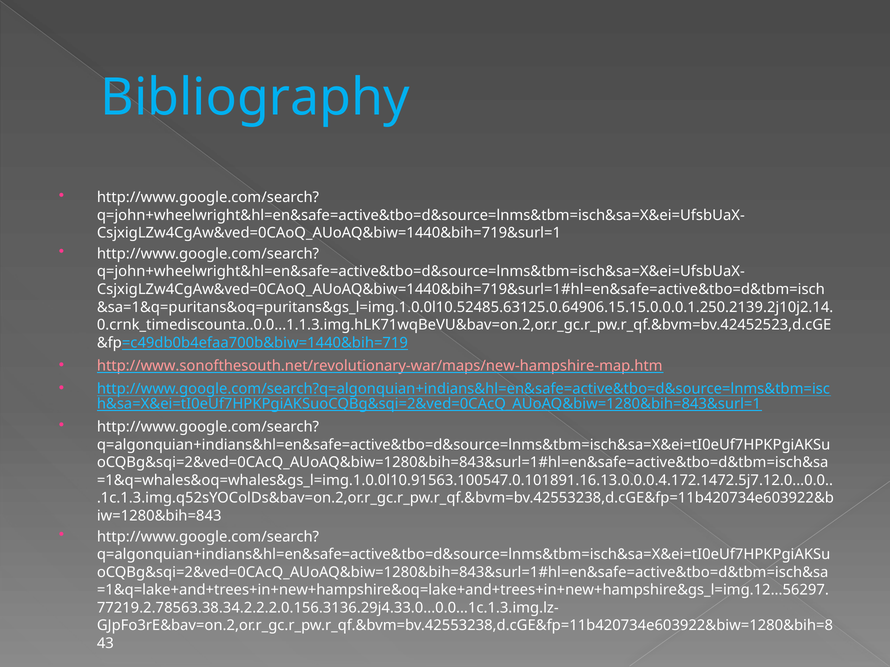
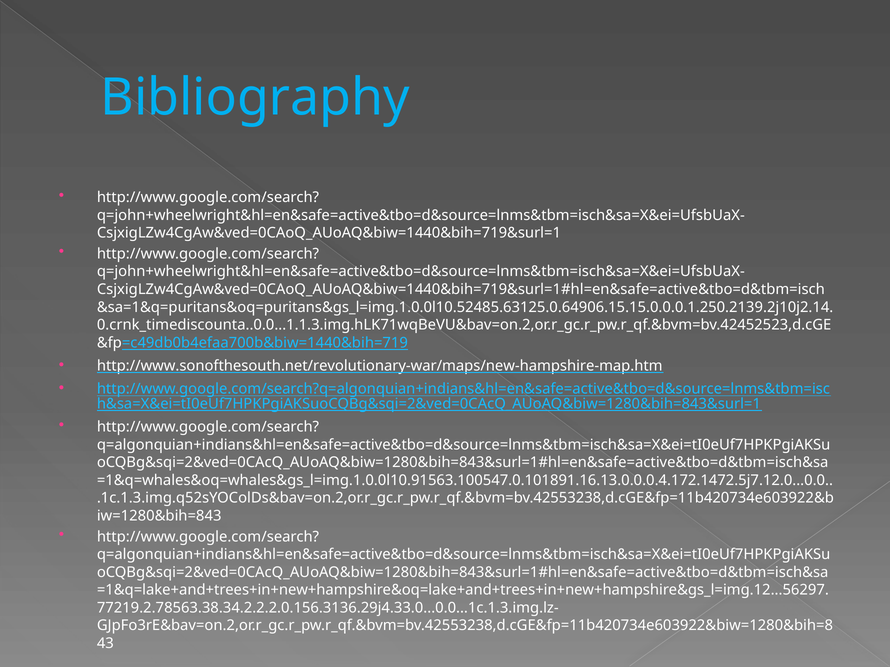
http://www.sonofthesouth.net/revolutionary-war/maps/new-hampshire-map.htm colour: pink -> white
